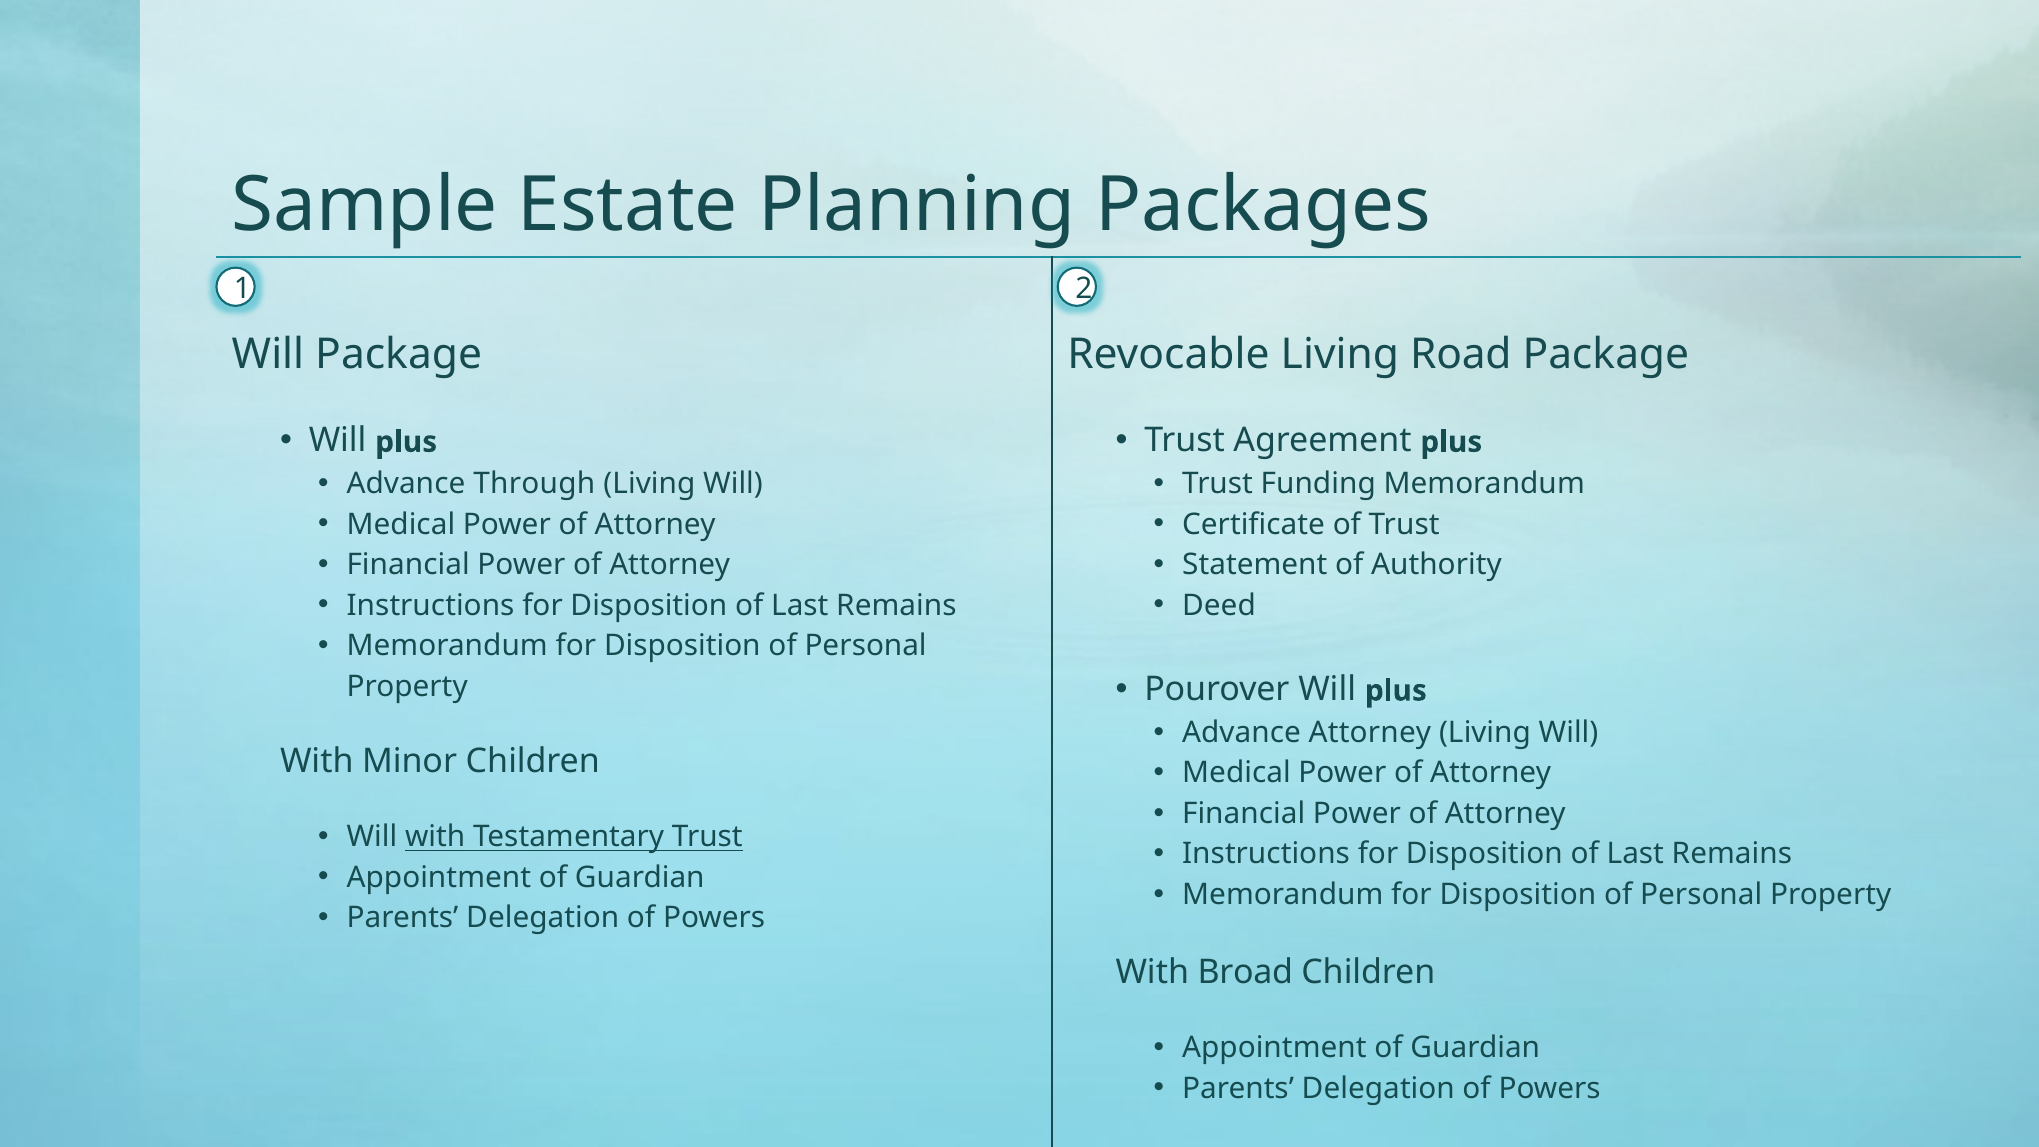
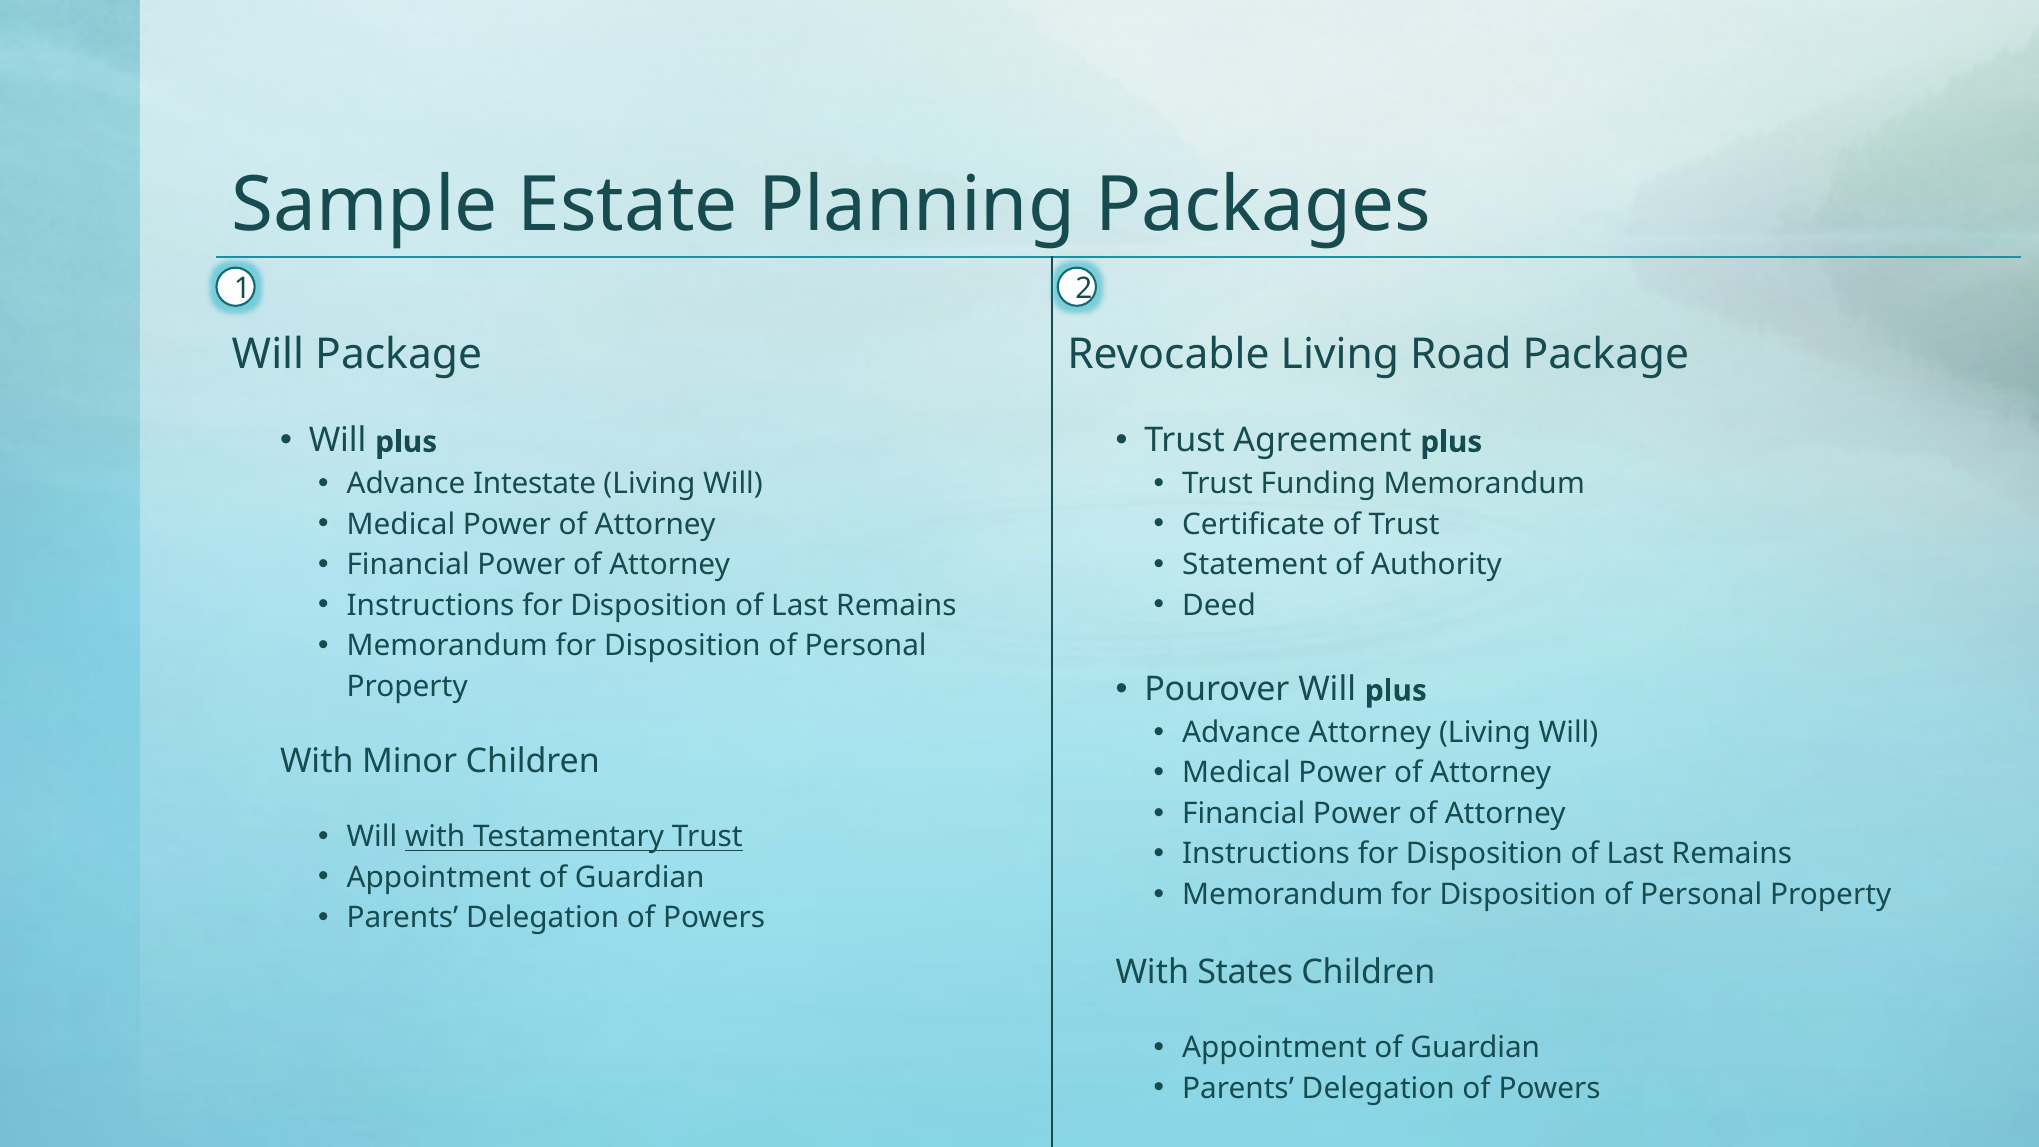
Through: Through -> Intestate
Broad: Broad -> States
